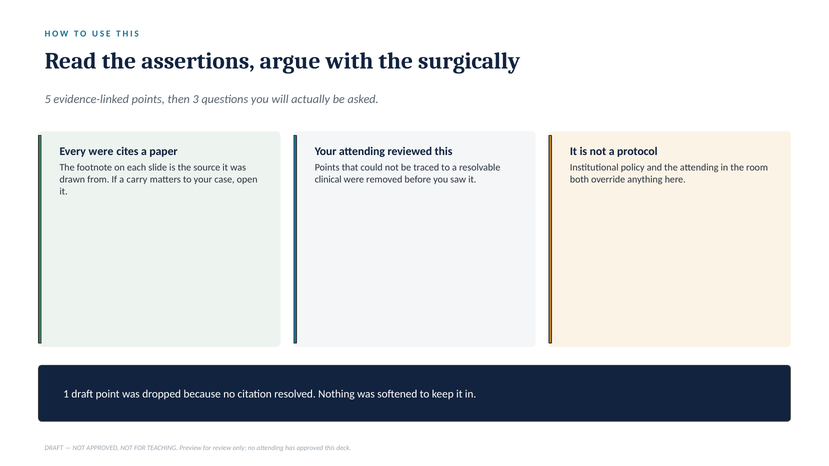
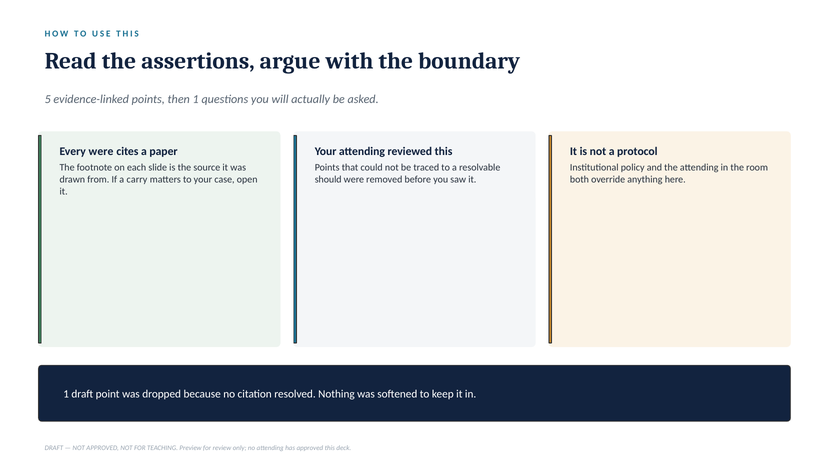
surgically: surgically -> boundary
then 3: 3 -> 1
clinical: clinical -> should
